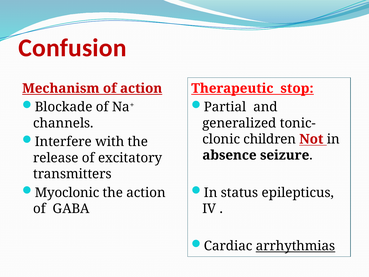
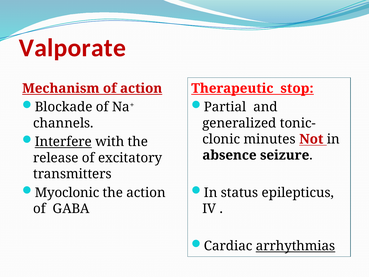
Confusion: Confusion -> Valporate
Interfere underline: none -> present
children: children -> minutes
